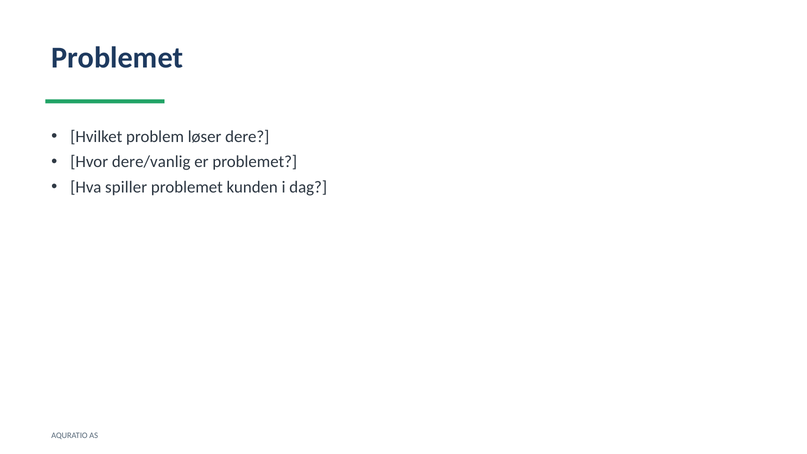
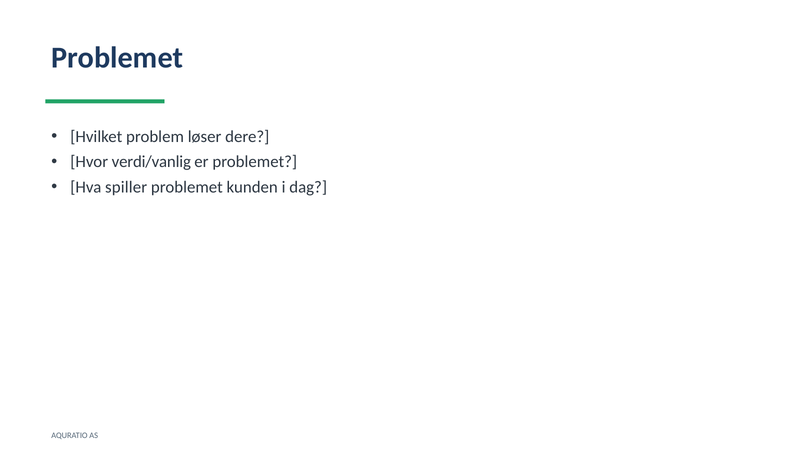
dere/vanlig: dere/vanlig -> verdi/vanlig
